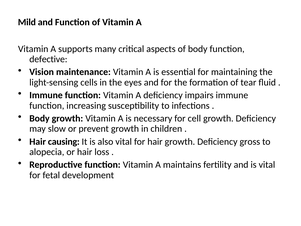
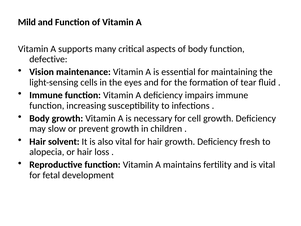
causing: causing -> solvent
gross: gross -> fresh
